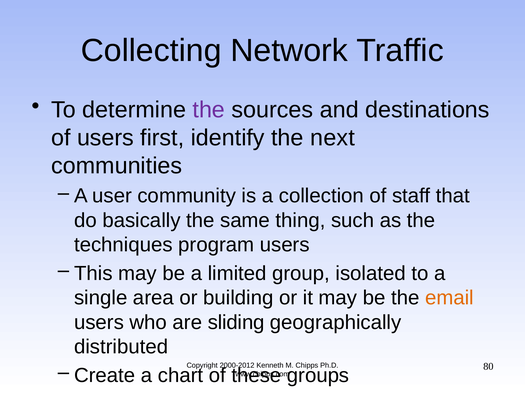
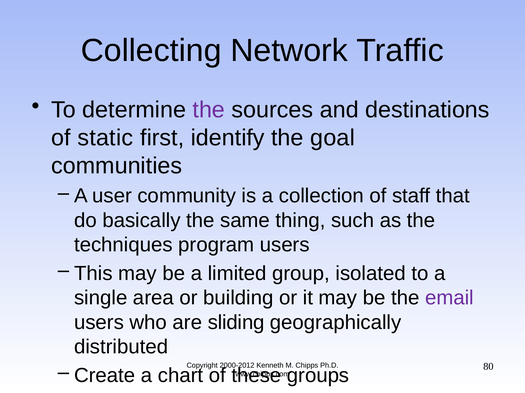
of users: users -> static
next: next -> goal
email colour: orange -> purple
